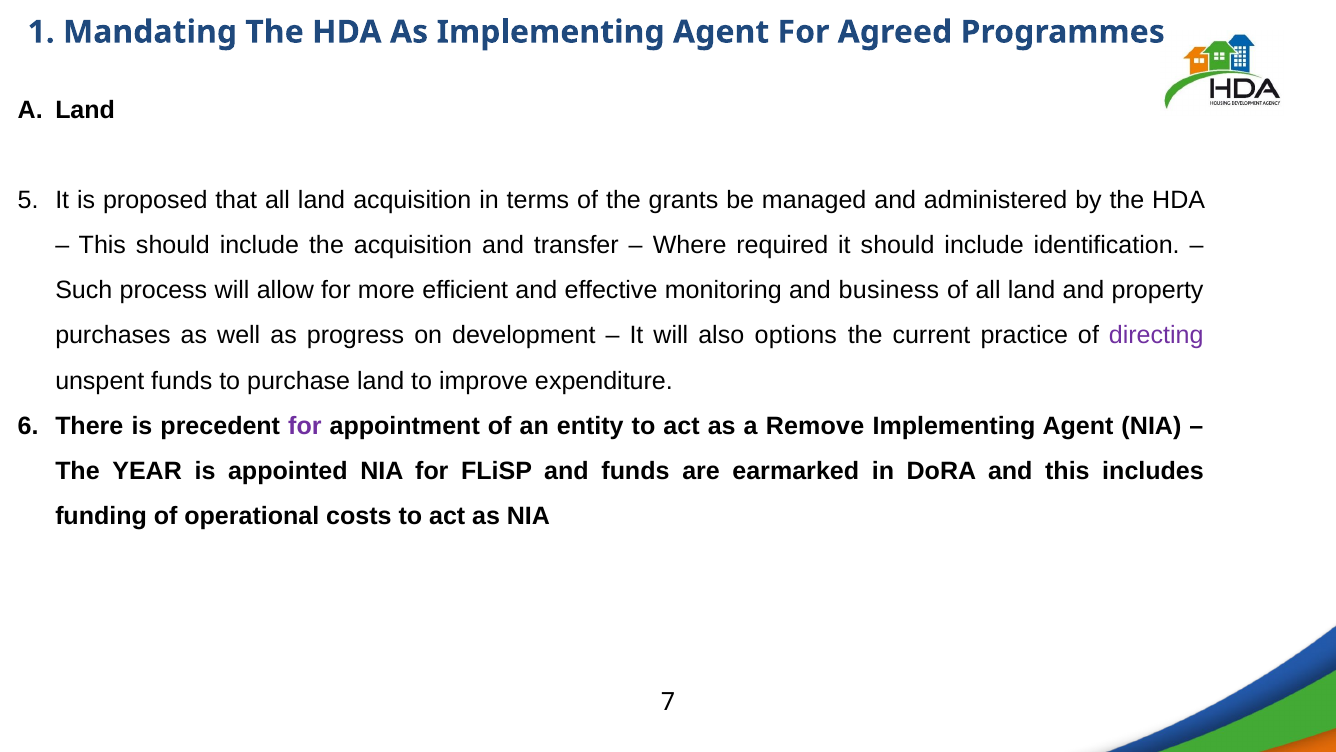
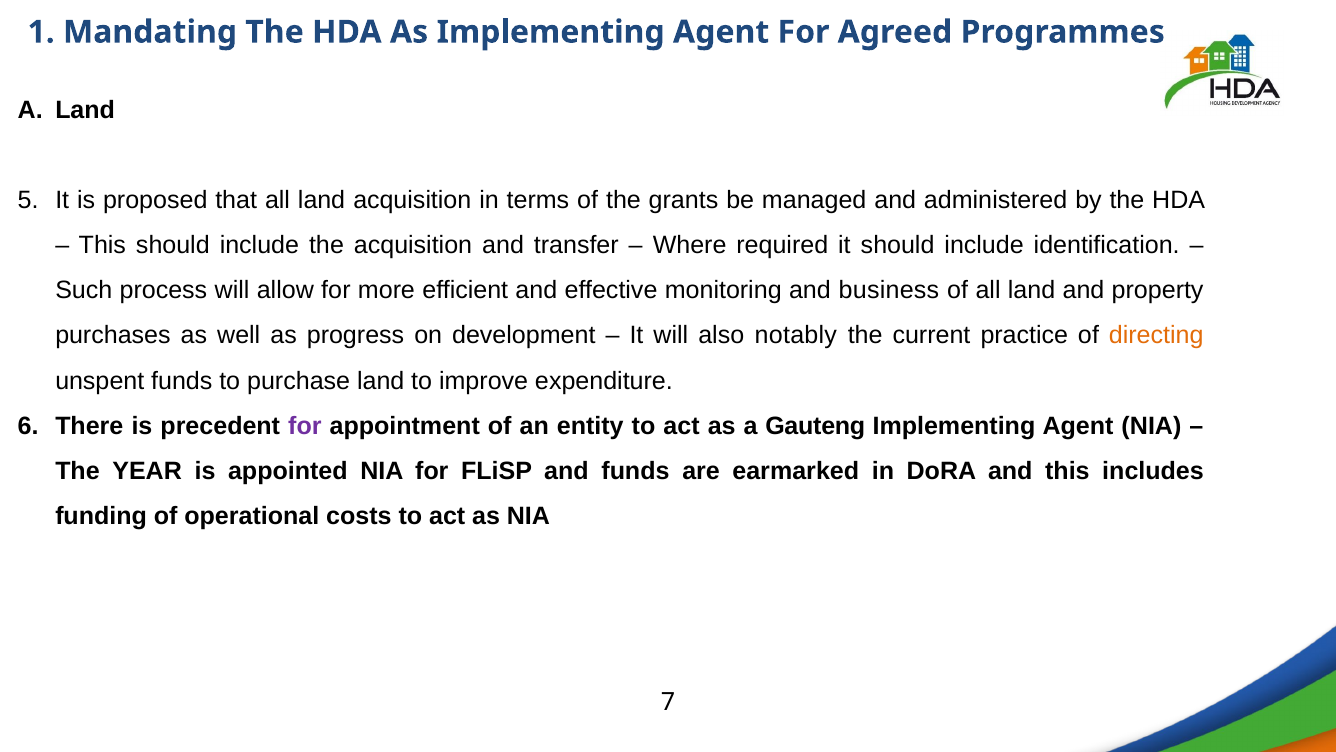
options: options -> notably
directing colour: purple -> orange
Remove: Remove -> Gauteng
